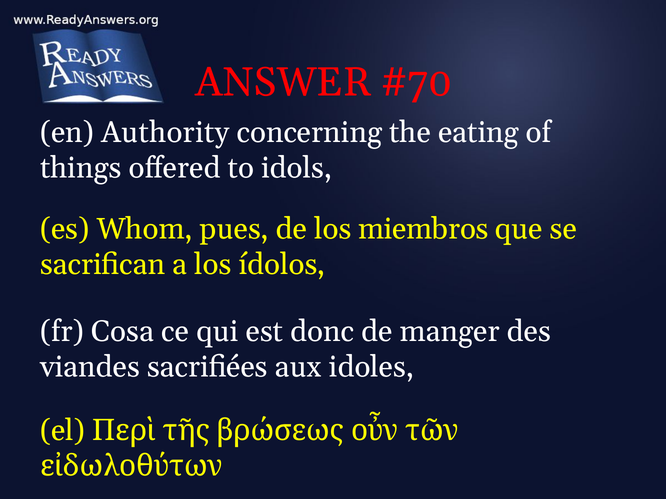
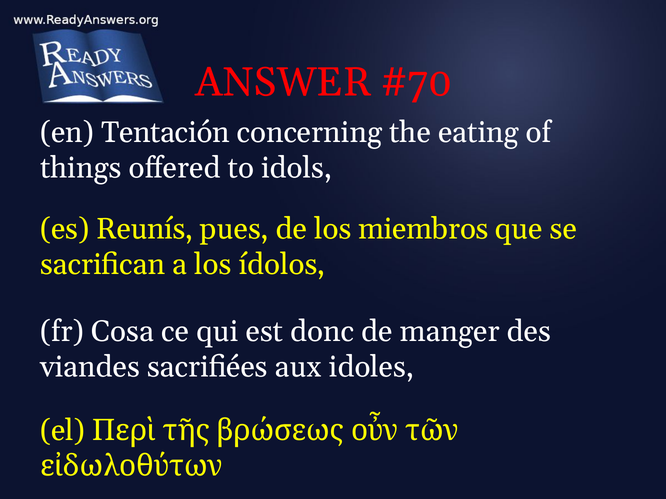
Authority: Authority -> Tentación
Whom: Whom -> Reunís
